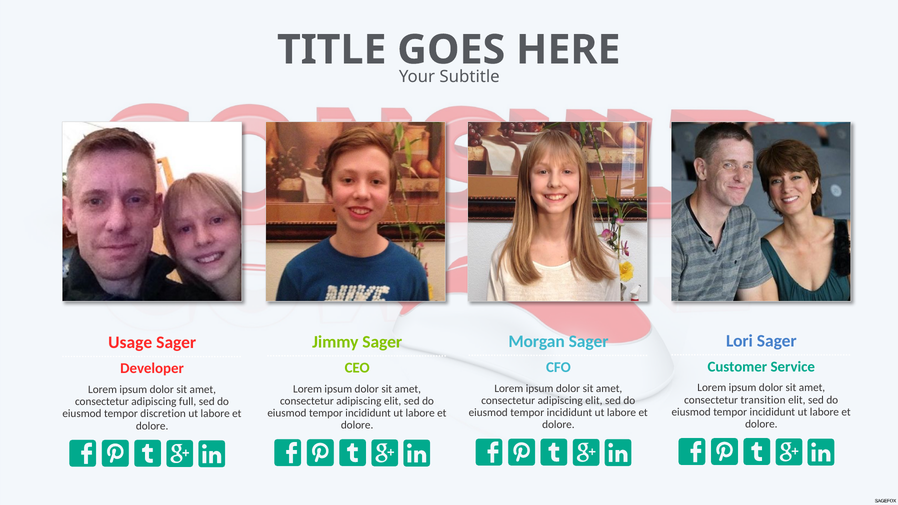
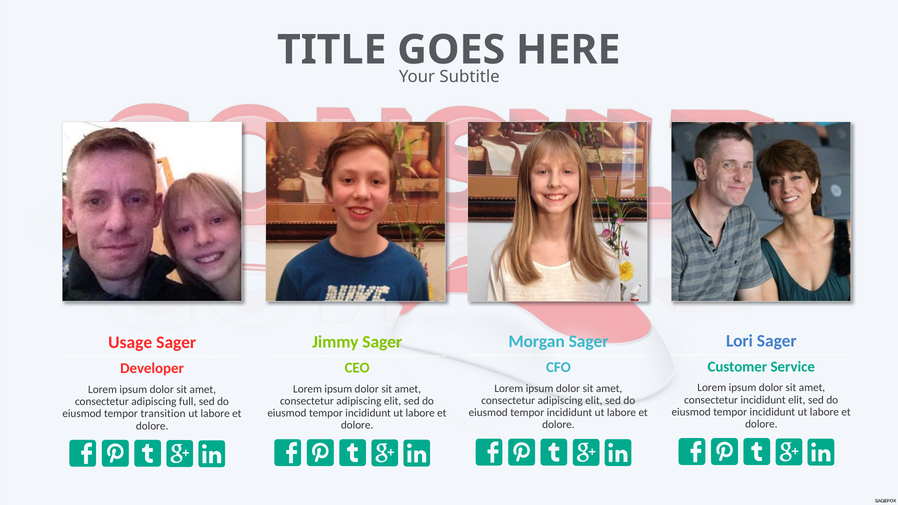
consectetur transition: transition -> incididunt
discretion: discretion -> transition
